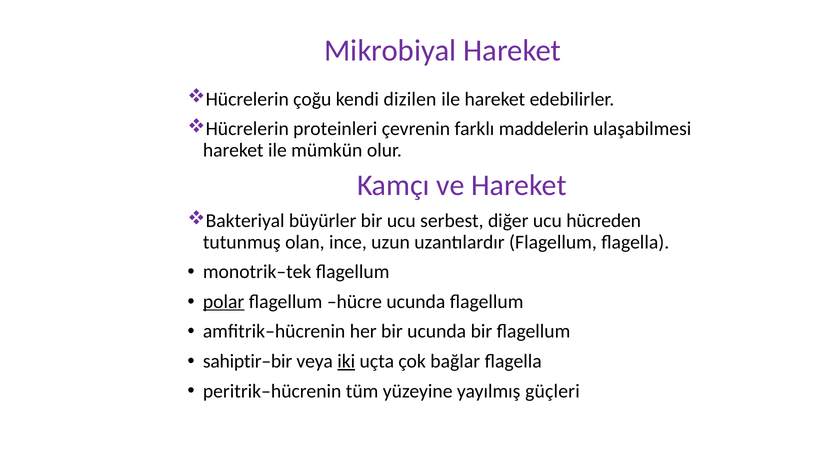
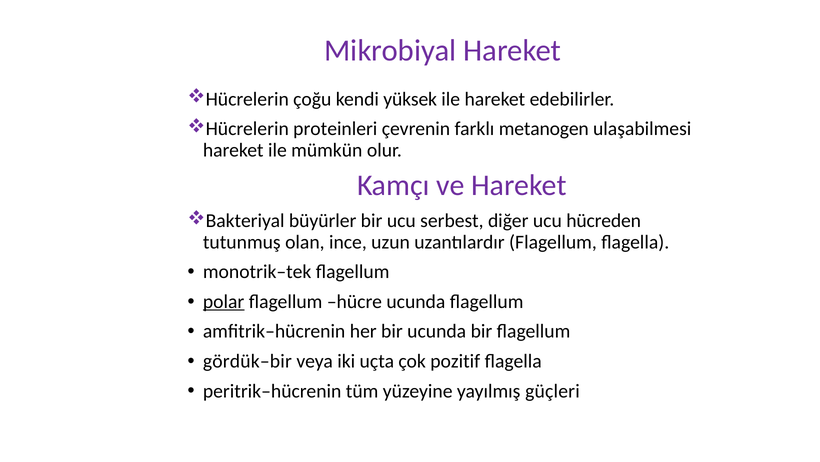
dizilen: dizilen -> yüksek
maddelerin: maddelerin -> metanogen
sahiptir–bir: sahiptir–bir -> gördük–bir
iki underline: present -> none
bağlar: bağlar -> pozitif
